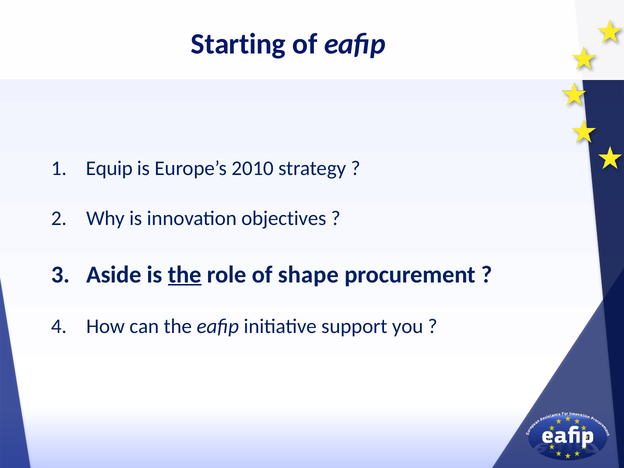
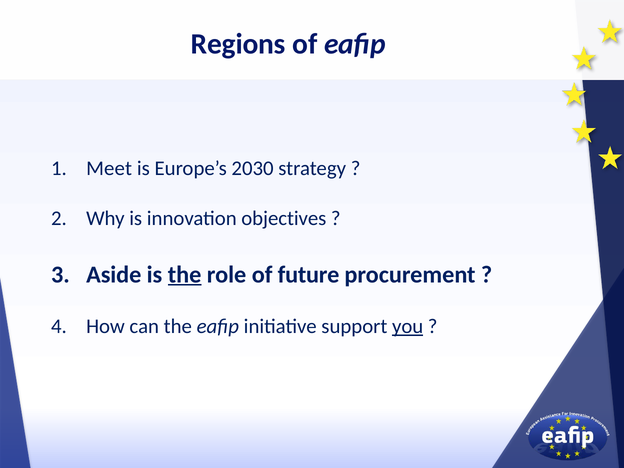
Starting: Starting -> Regions
Equip: Equip -> Meet
2010: 2010 -> 2030
shape: shape -> future
you underline: none -> present
